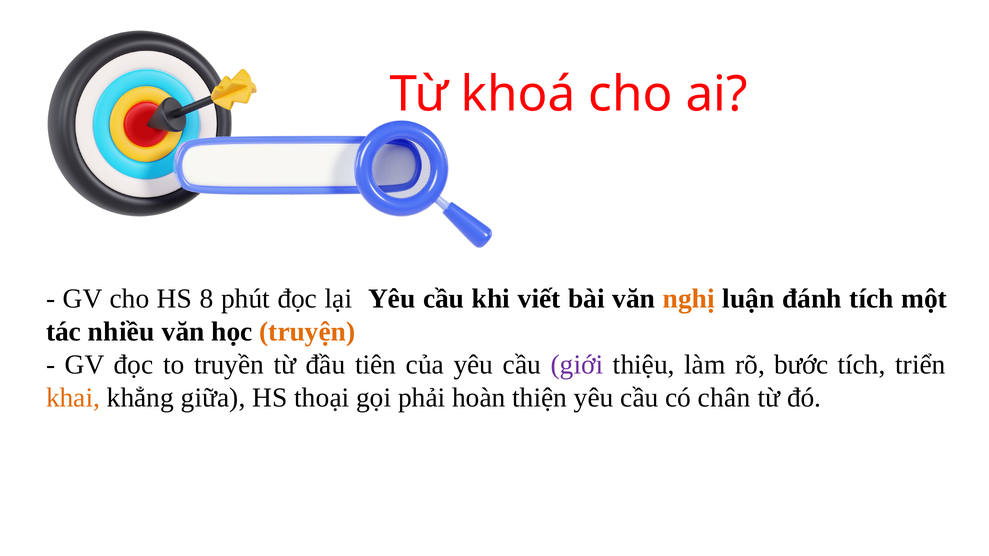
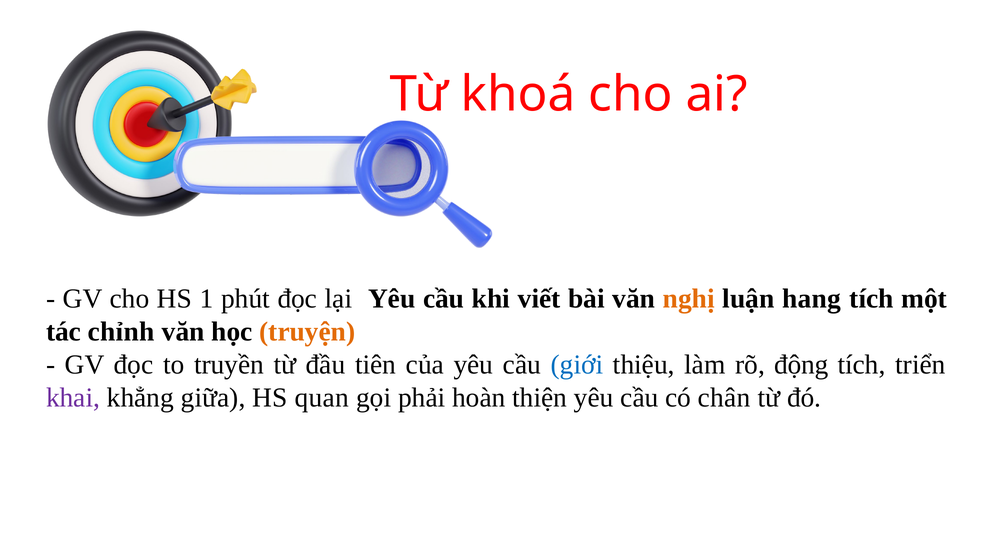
8: 8 -> 1
đánh: đánh -> hang
nhiều: nhiều -> chỉnh
giới colour: purple -> blue
bước: bước -> động
khai colour: orange -> purple
thoại: thoại -> quan
